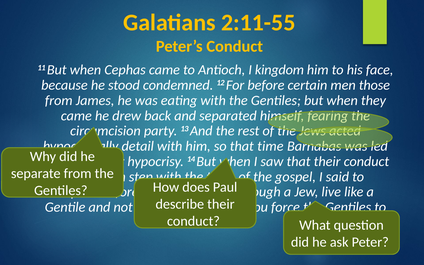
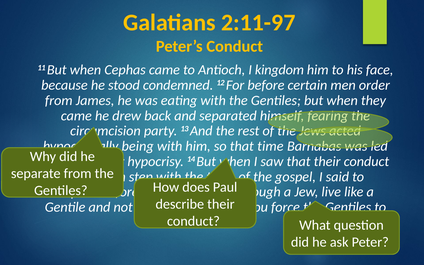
2:11-55: 2:11-55 -> 2:11-97
those: those -> order
detail: detail -> being
